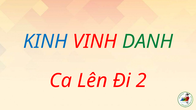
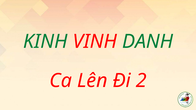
KINH colour: blue -> green
